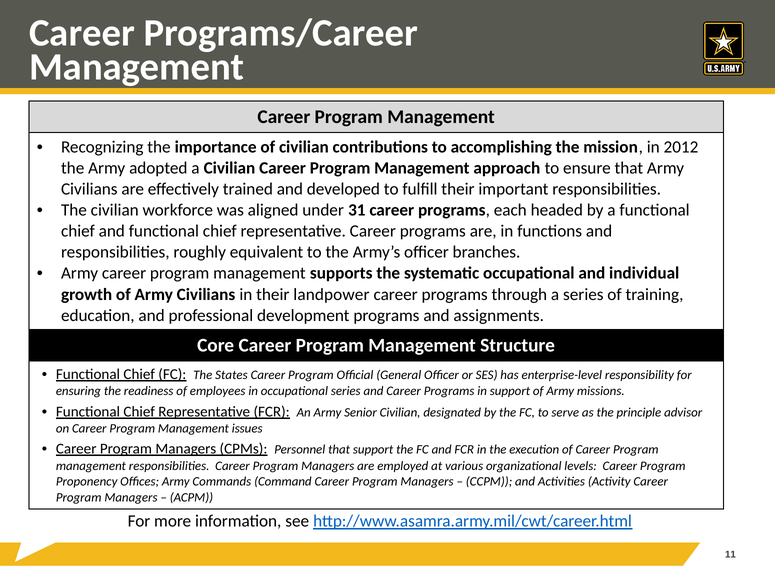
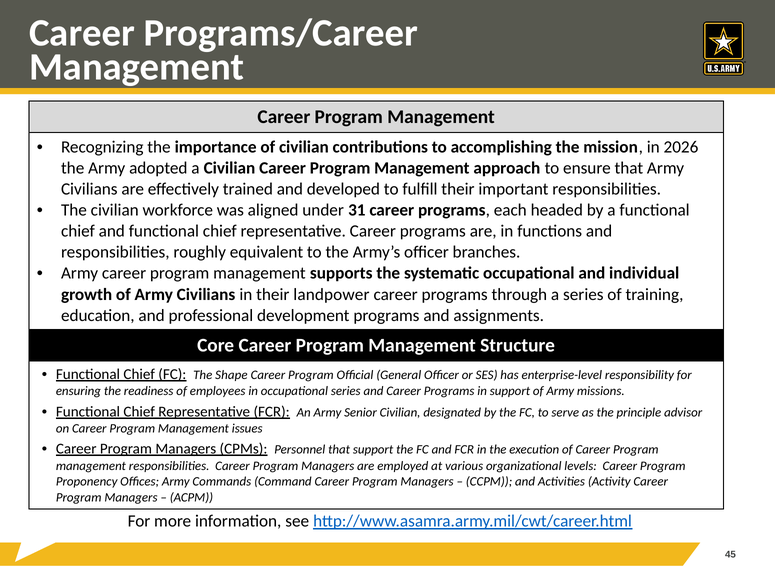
2012: 2012 -> 2026
States: States -> Shape
11: 11 -> 45
